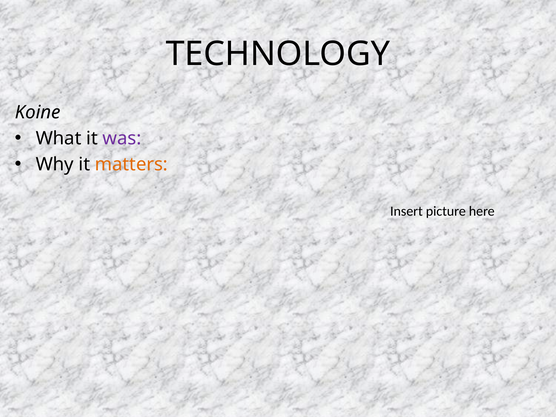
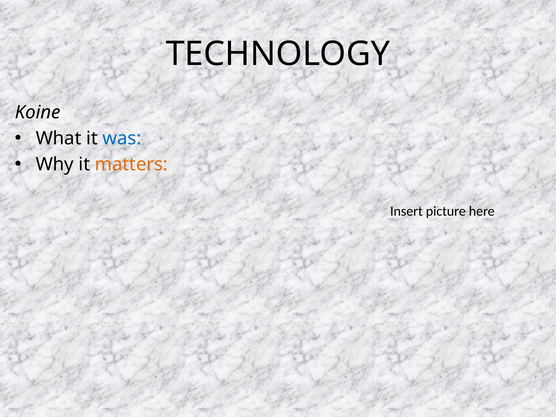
was colour: purple -> blue
